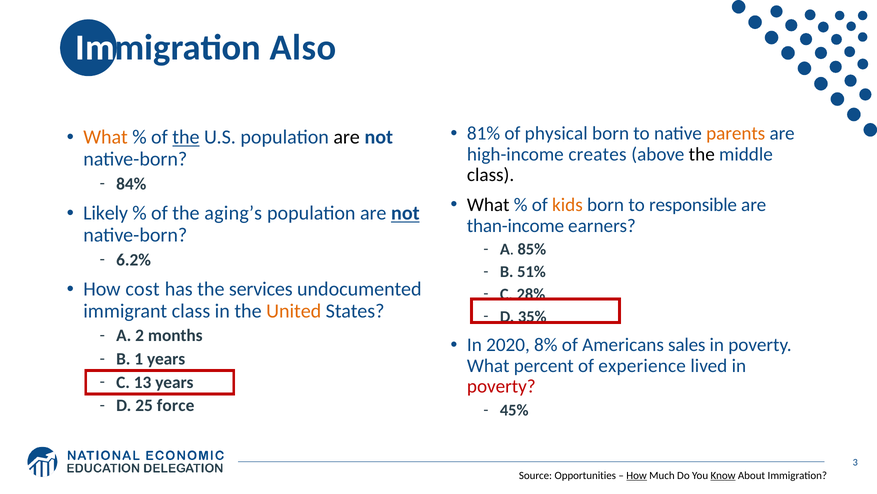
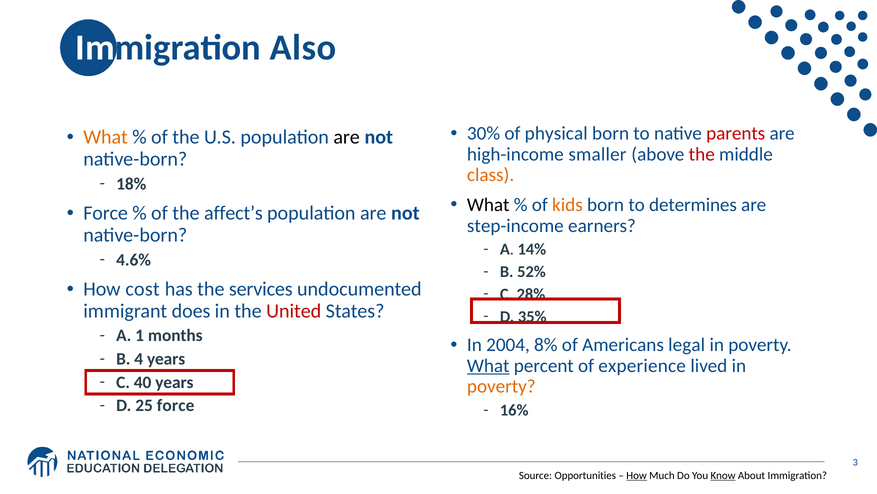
81%: 81% -> 30%
parents colour: orange -> red
the at (186, 137) underline: present -> none
creates: creates -> smaller
the at (702, 154) colour: black -> red
class at (491, 175) colour: black -> orange
84%: 84% -> 18%
responsible: responsible -> determines
Likely at (106, 213): Likely -> Force
aging’s: aging’s -> affect’s
not at (405, 213) underline: present -> none
than-income: than-income -> step-income
85%: 85% -> 14%
6.2%: 6.2% -> 4.6%
51%: 51% -> 52%
immigrant class: class -> does
United colour: orange -> red
2: 2 -> 1
2020: 2020 -> 2004
sales: sales -> legal
1: 1 -> 4
What at (488, 365) underline: none -> present
13: 13 -> 40
poverty at (501, 386) colour: red -> orange
45%: 45% -> 16%
